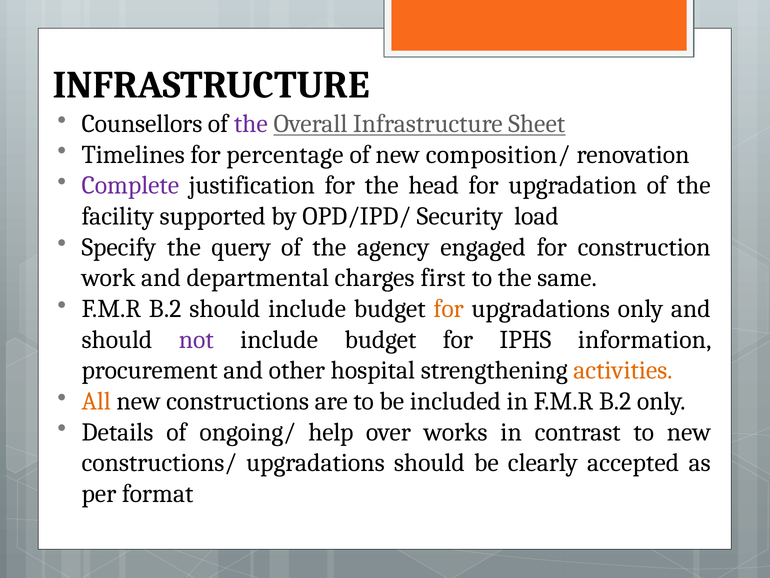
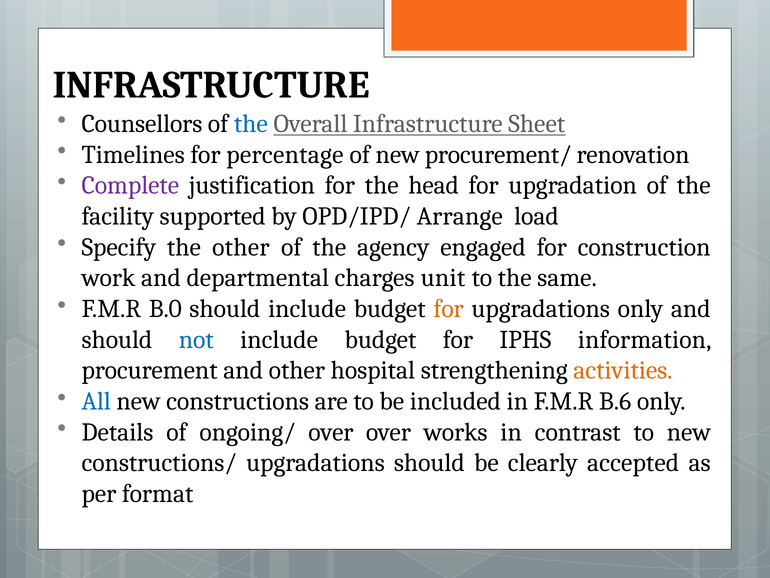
the at (251, 124) colour: purple -> blue
composition/: composition/ -> procurement/
Security: Security -> Arrange
the query: query -> other
first: first -> unit
B.2 at (165, 309): B.2 -> B.0
not colour: purple -> blue
All colour: orange -> blue
in F.M.R B.2: B.2 -> B.6
ongoing/ help: help -> over
